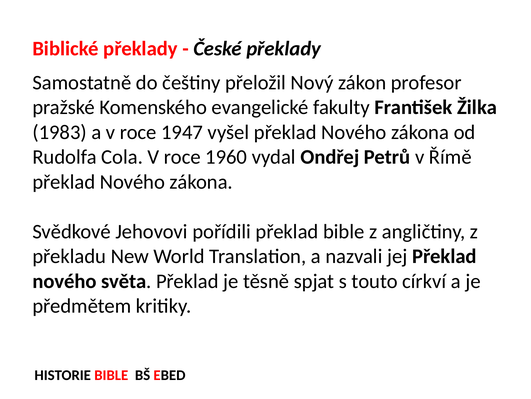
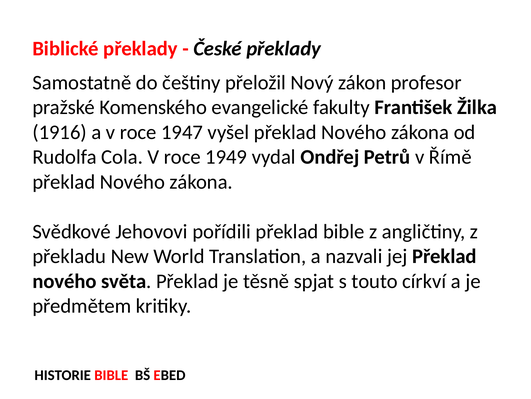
1983: 1983 -> 1916
1960: 1960 -> 1949
